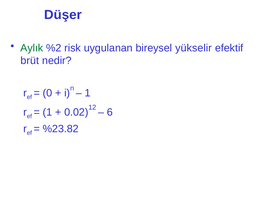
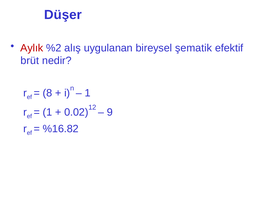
Aylık colour: green -> red
risk: risk -> alış
yükselir: yükselir -> şematik
0: 0 -> 8
6: 6 -> 9
%23.82: %23.82 -> %16.82
